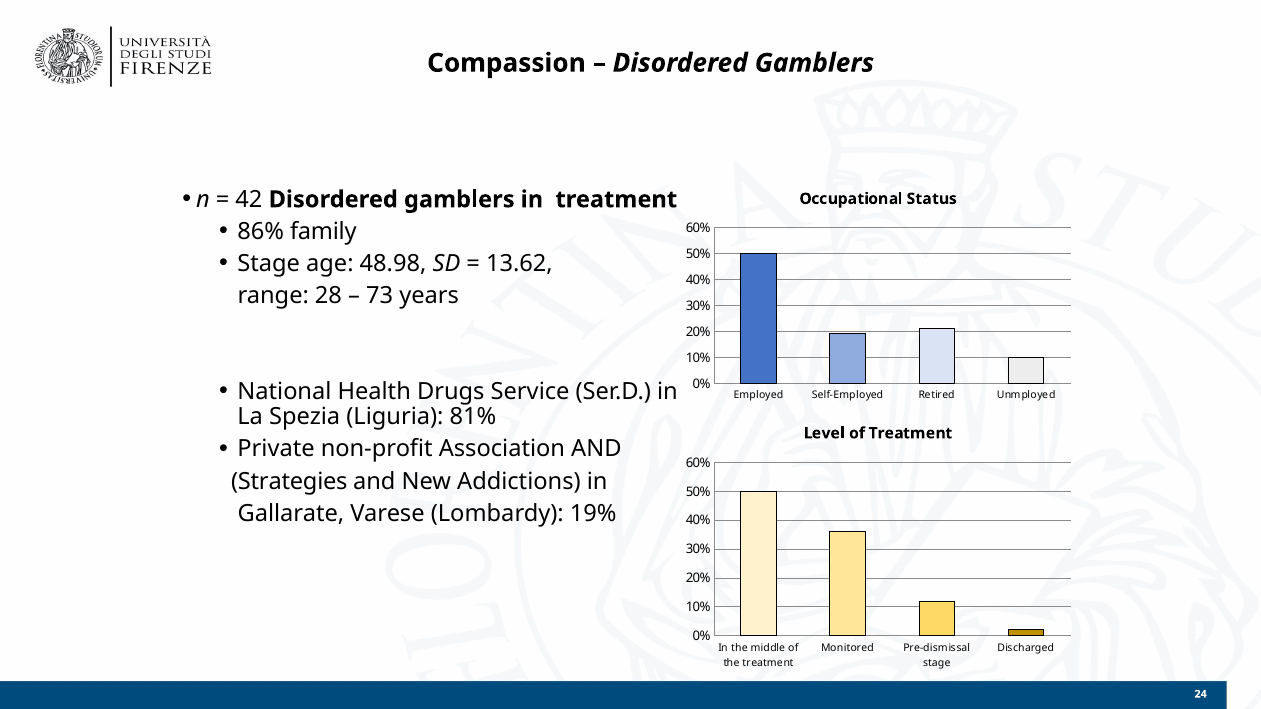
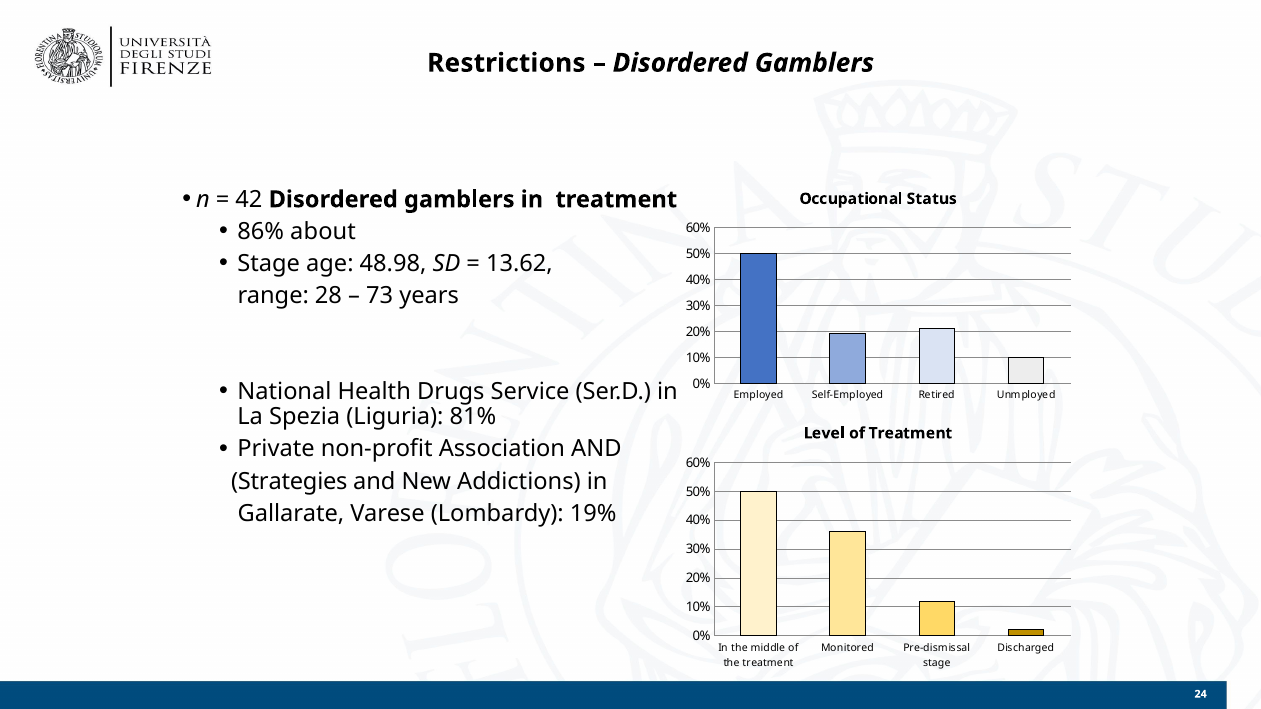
Compassion: Compassion -> Restrictions
family: family -> about
